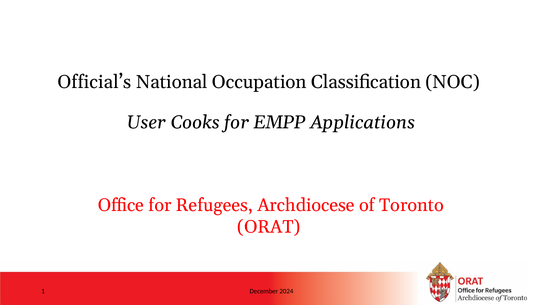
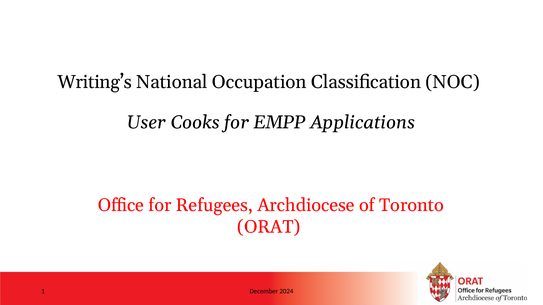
Official’s: Official’s -> Writing’s
